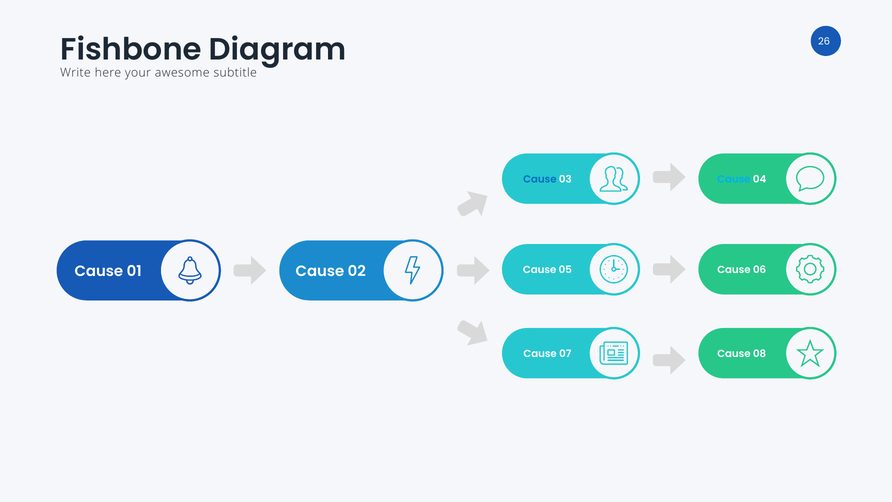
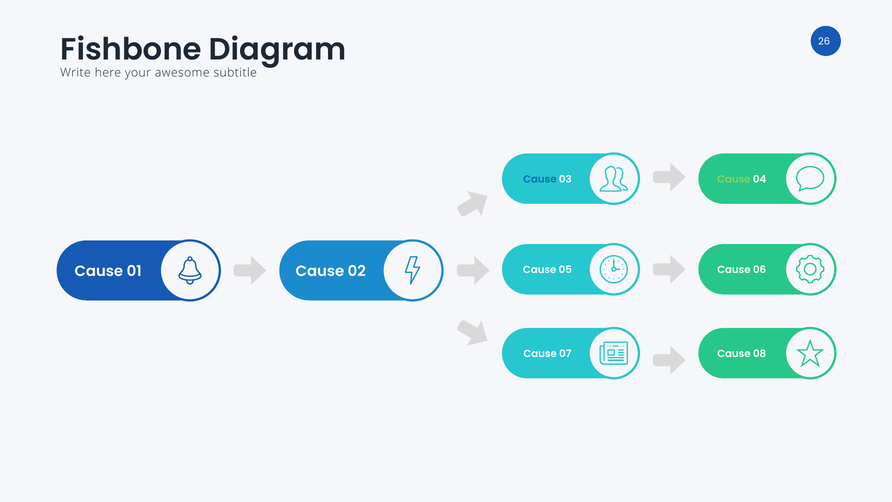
Cause at (734, 179) colour: light blue -> light green
